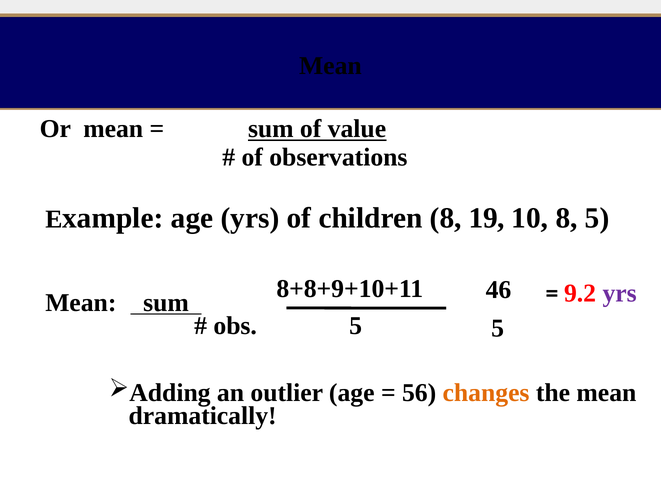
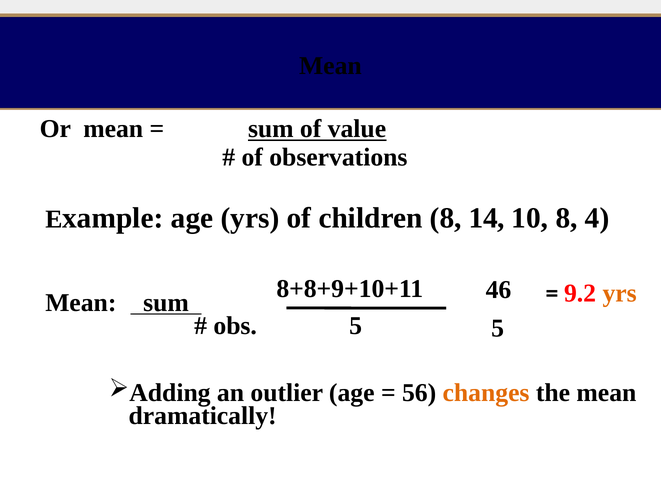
19: 19 -> 14
8 5: 5 -> 4
yrs at (620, 293) colour: purple -> orange
